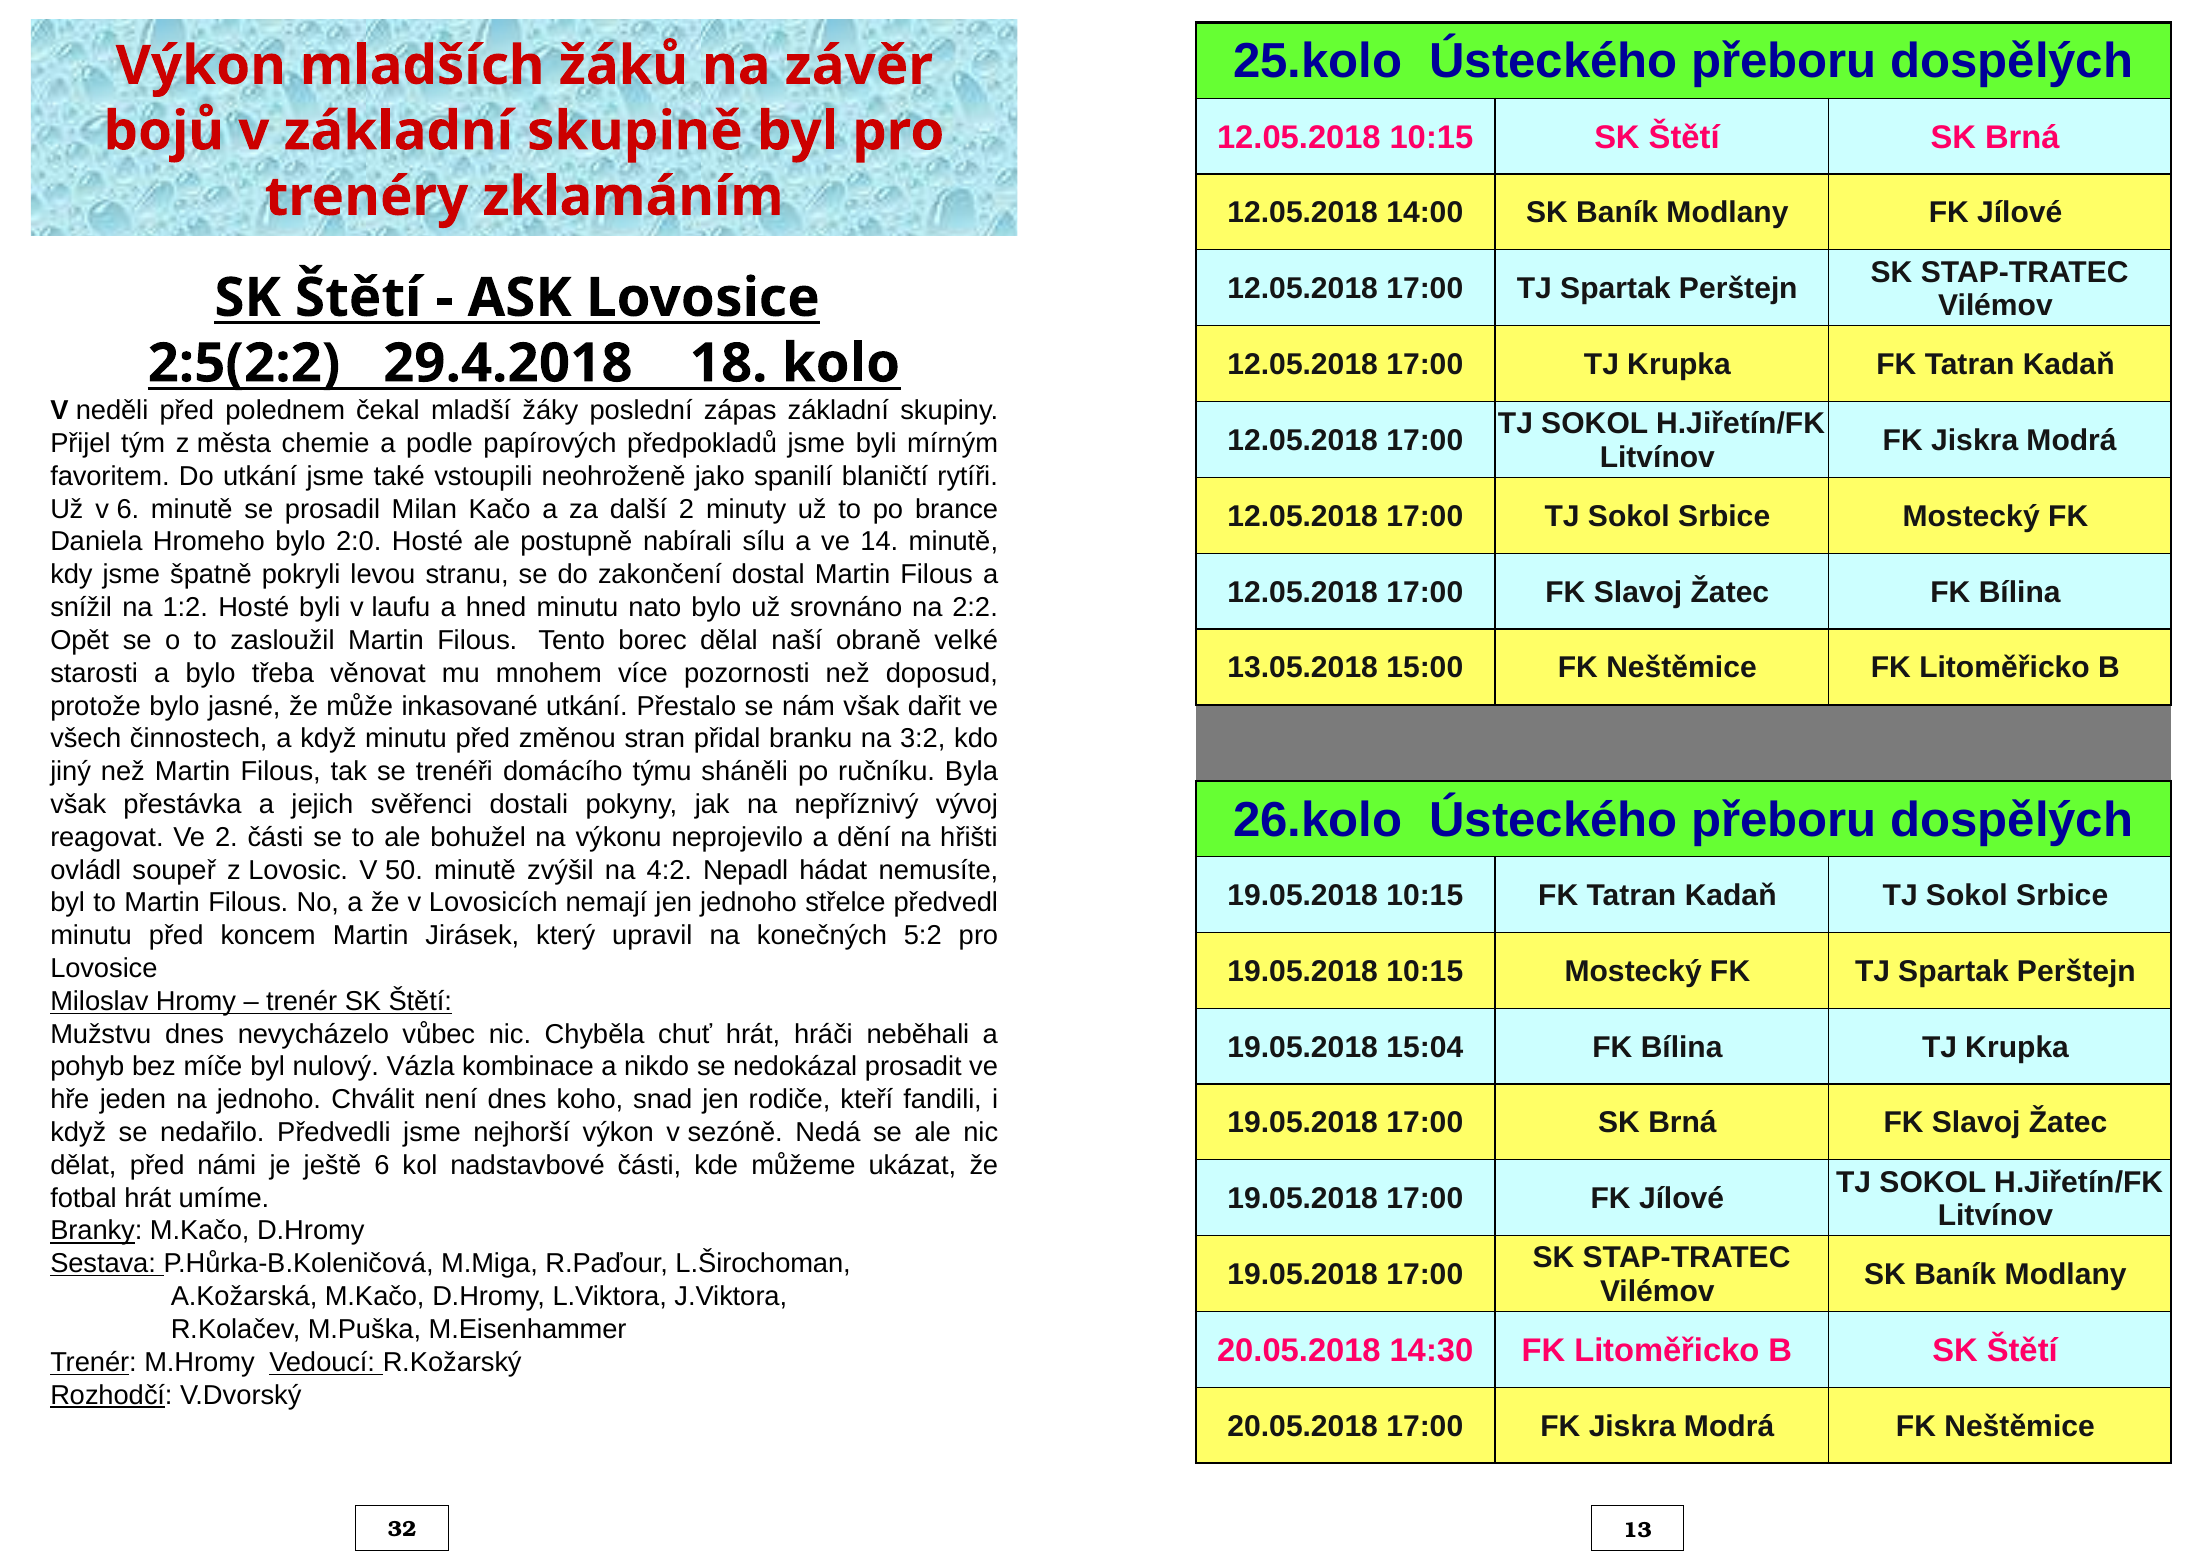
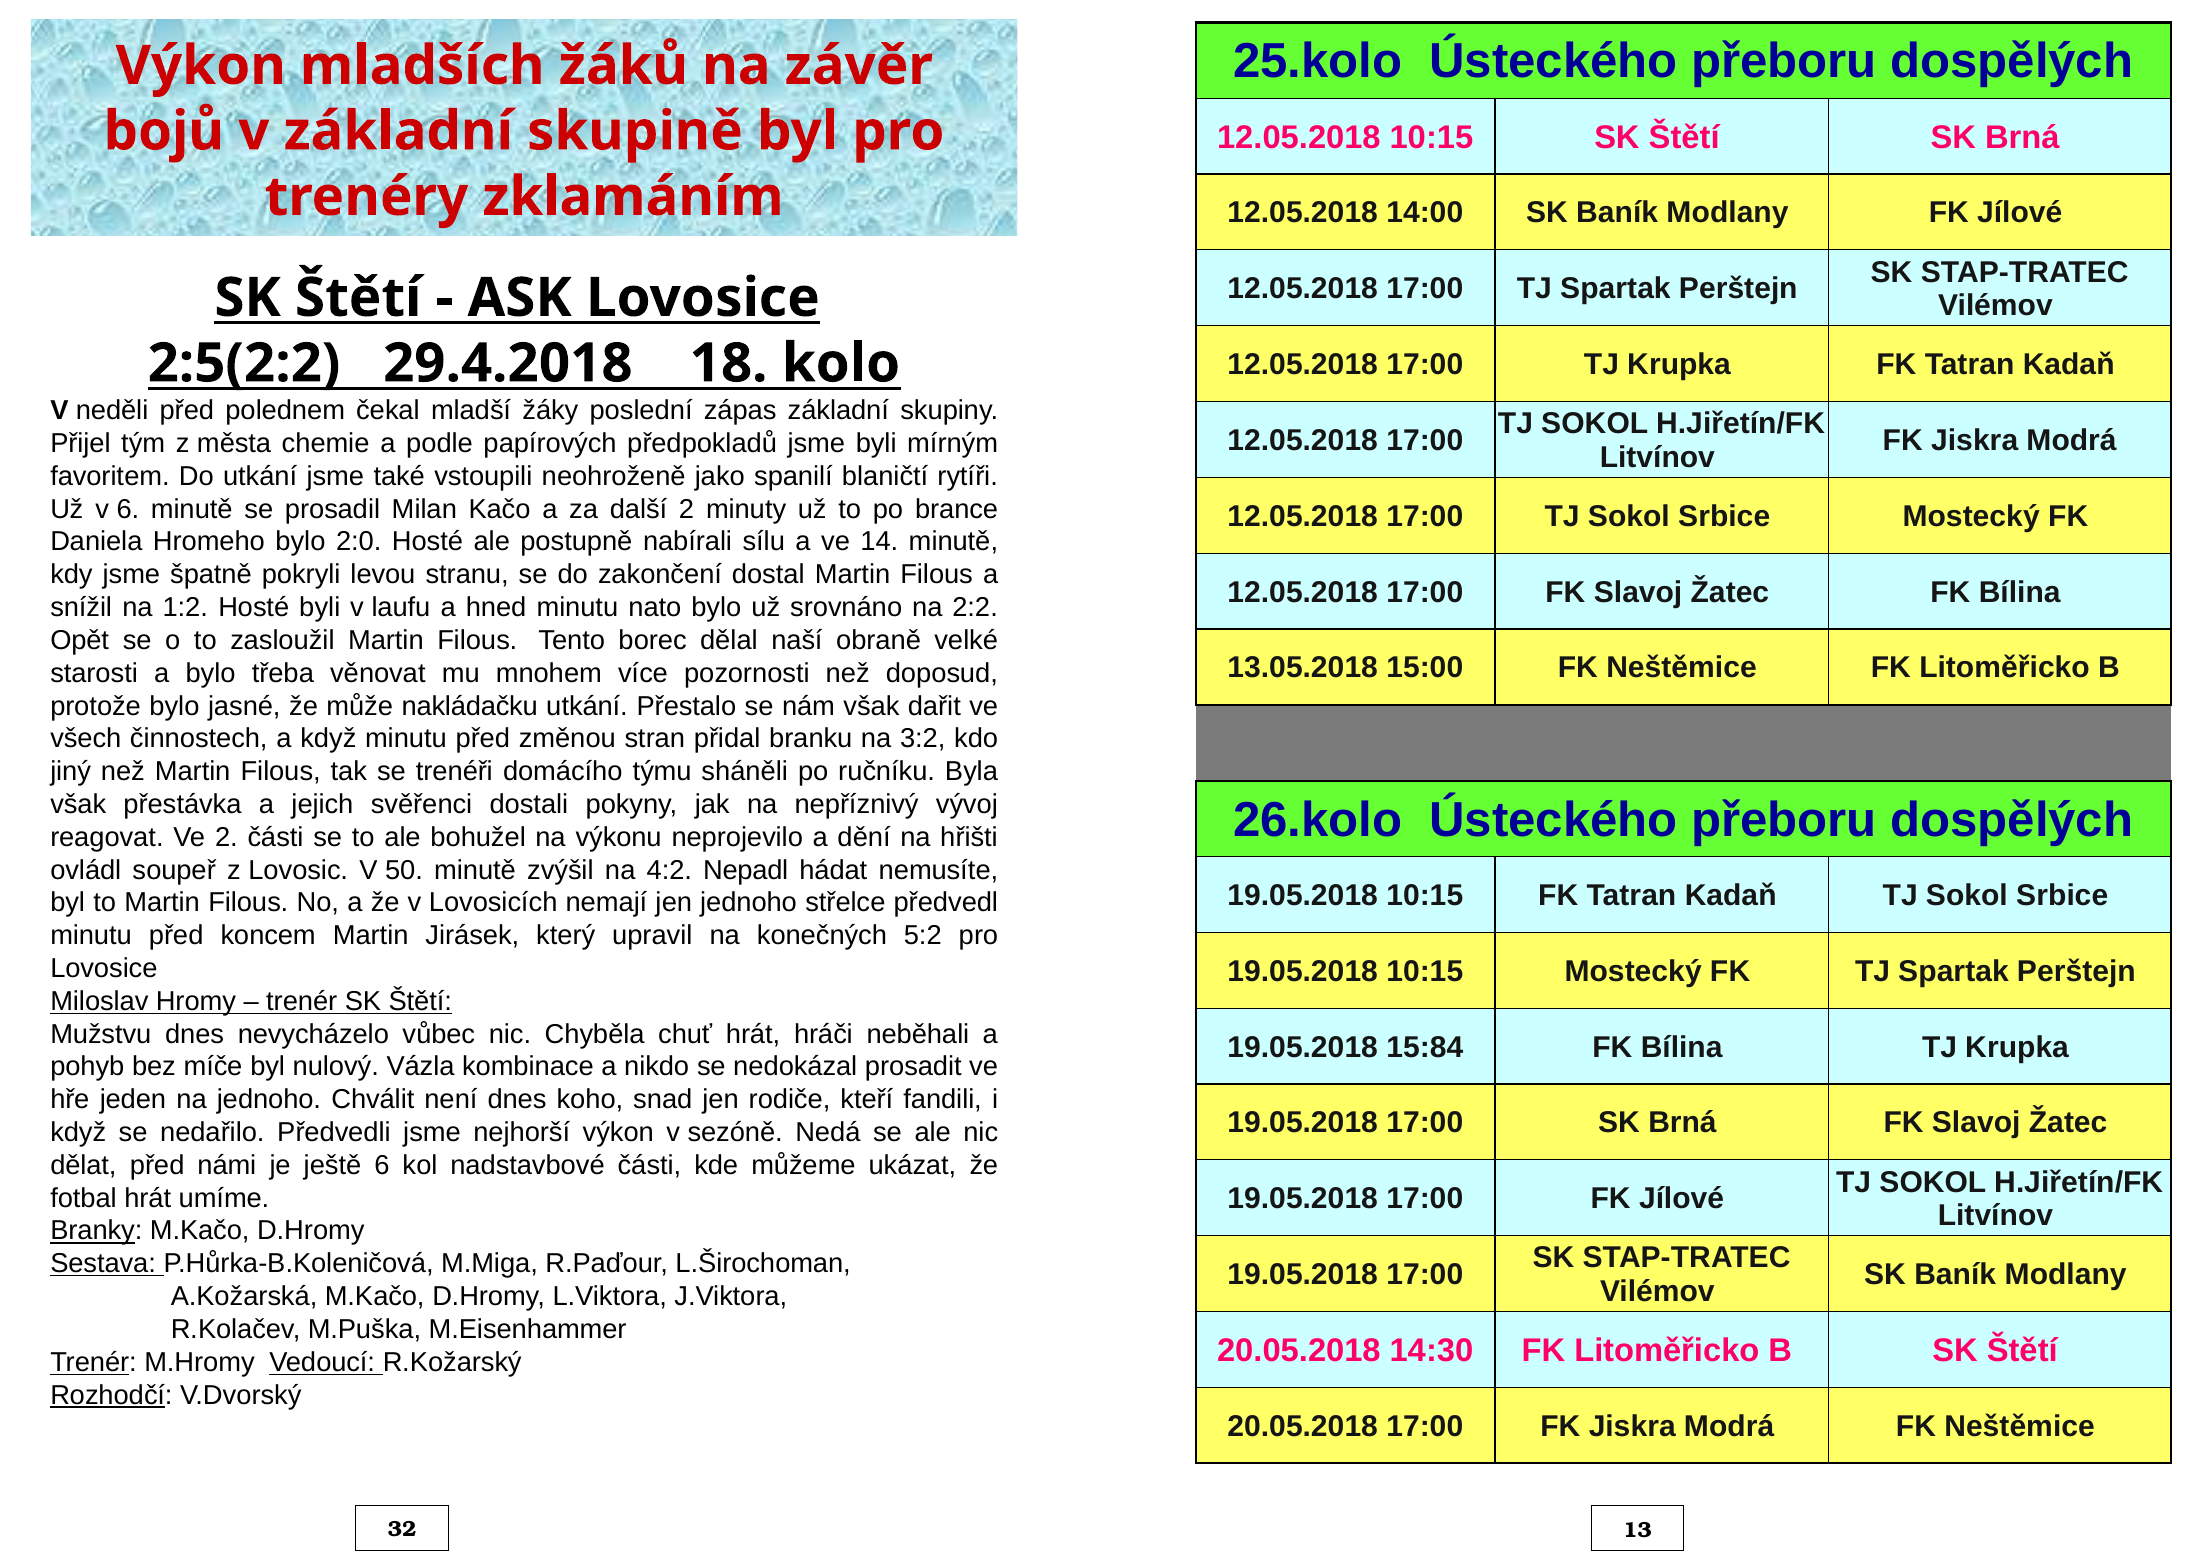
inkasované: inkasované -> nakládačku
15:04: 15:04 -> 15:84
